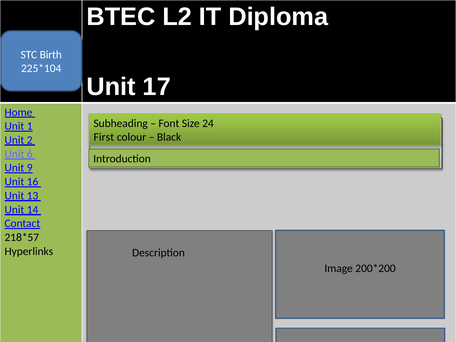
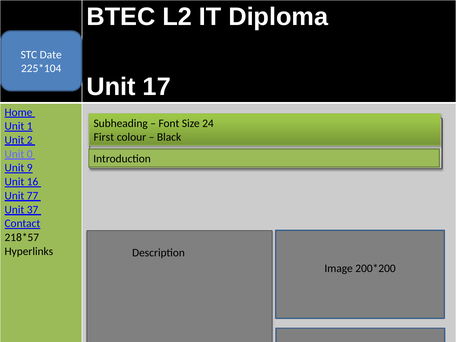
Birth: Birth -> Date
6: 6 -> 0
13: 13 -> 77
14: 14 -> 37
